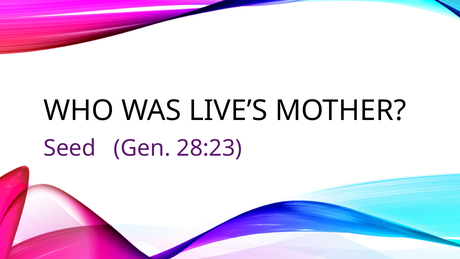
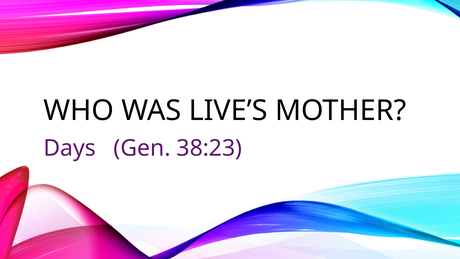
Seed: Seed -> Days
28:23: 28:23 -> 38:23
